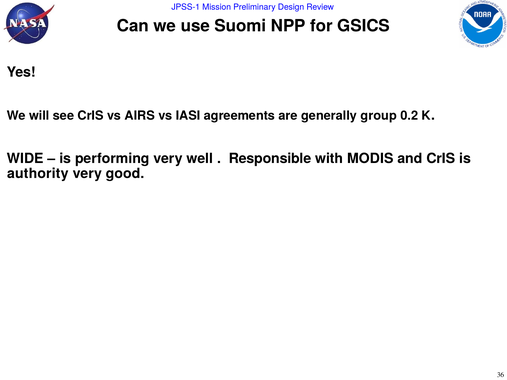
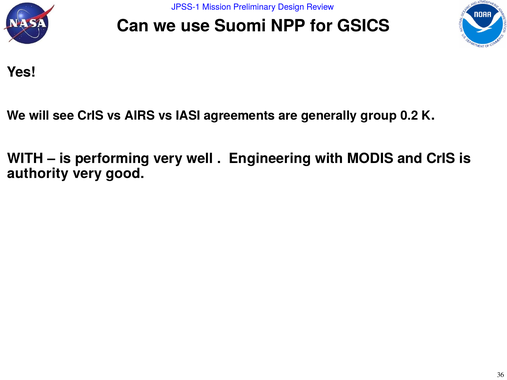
WIDE at (25, 158): WIDE -> WITH
Responsible: Responsible -> Engineering
